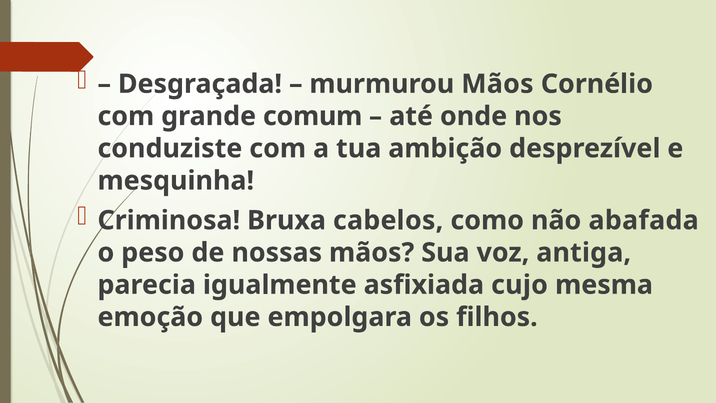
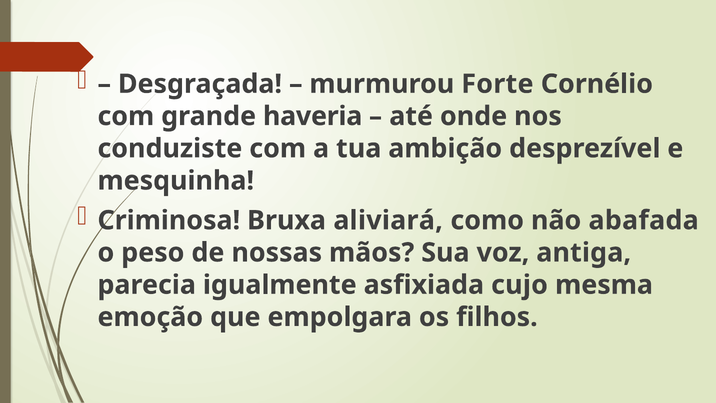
murmurou Mãos: Mãos -> Forte
comum: comum -> haveria
cabelos: cabelos -> aliviará
